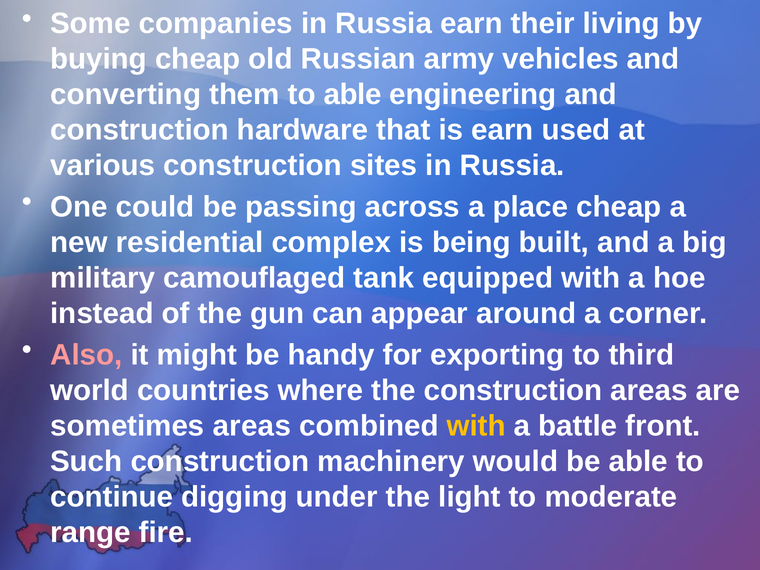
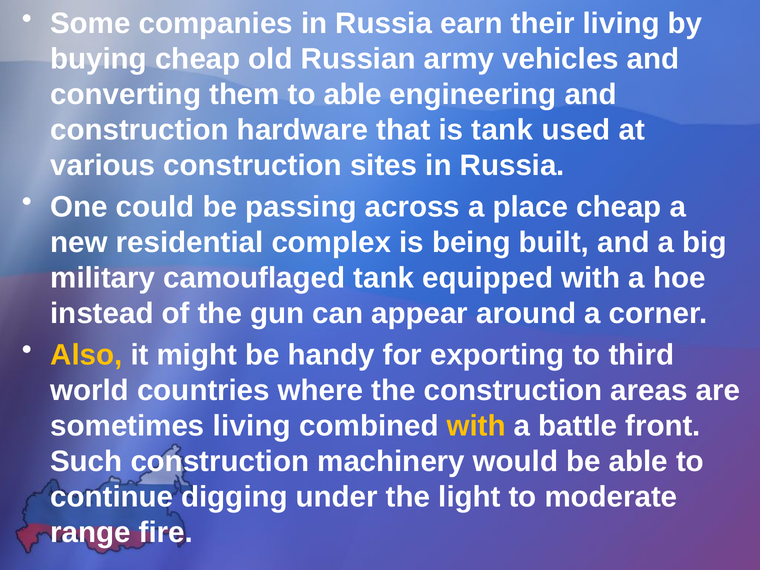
is earn: earn -> tank
Also colour: pink -> yellow
sometimes areas: areas -> living
